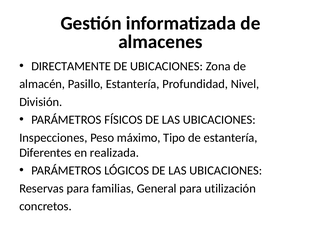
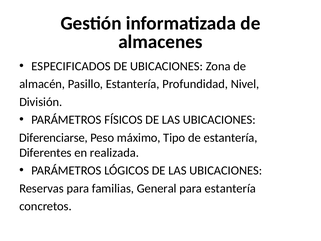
DIRECTAMENTE: DIRECTAMENTE -> ESPECIFICADOS
Inspecciones: Inspecciones -> Diferenciarse
para utilización: utilización -> estantería
